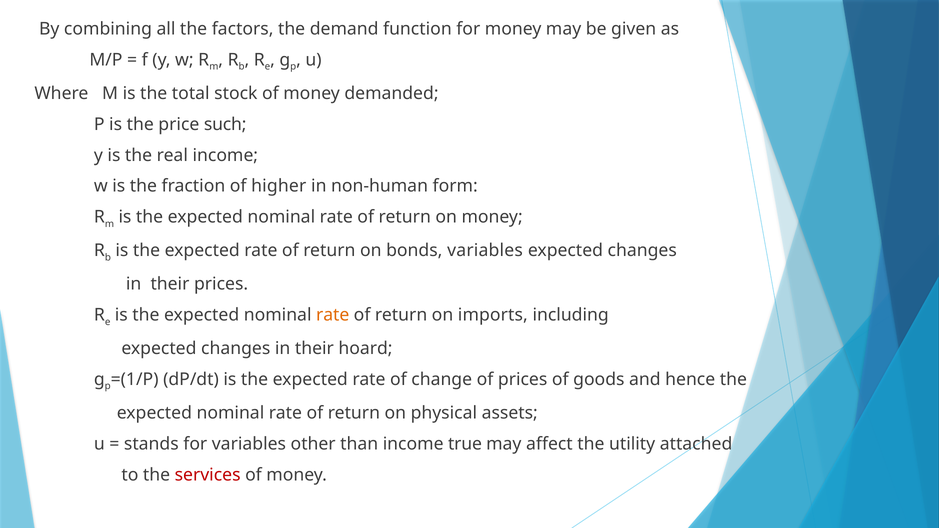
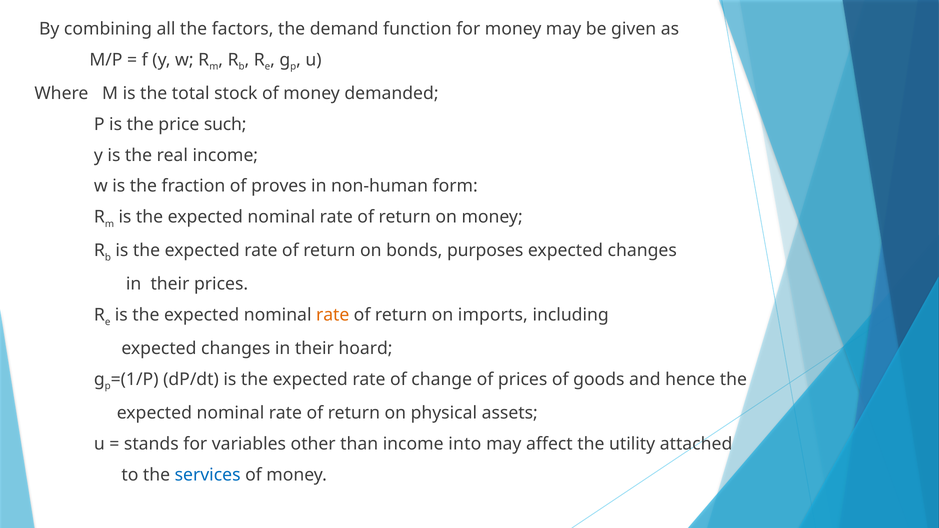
higher: higher -> proves
bonds variables: variables -> purposes
true: true -> into
services colour: red -> blue
